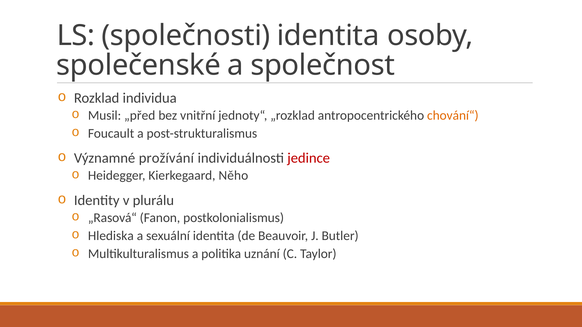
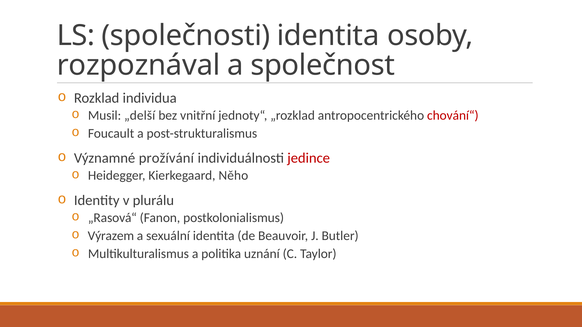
společenské: společenské -> rozpoznával
„před: „před -> „delší
chování“ colour: orange -> red
Hlediska: Hlediska -> Výrazem
